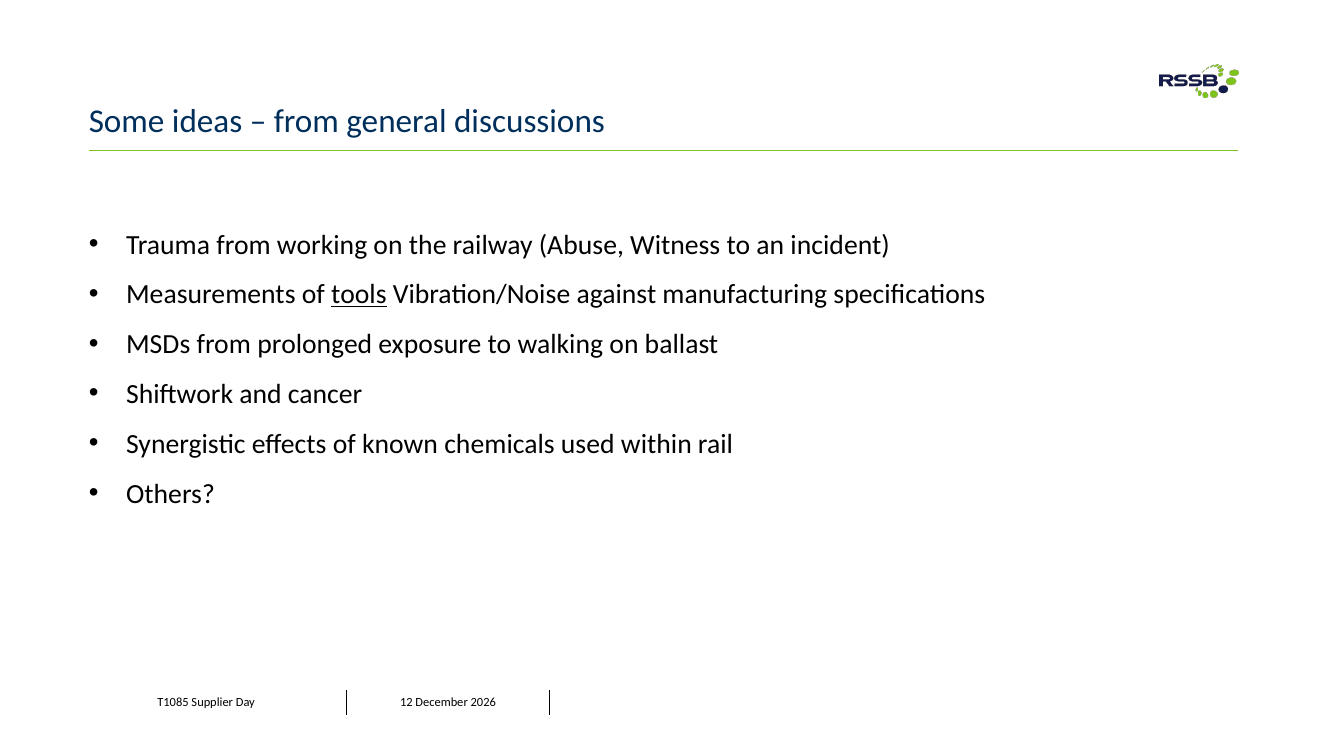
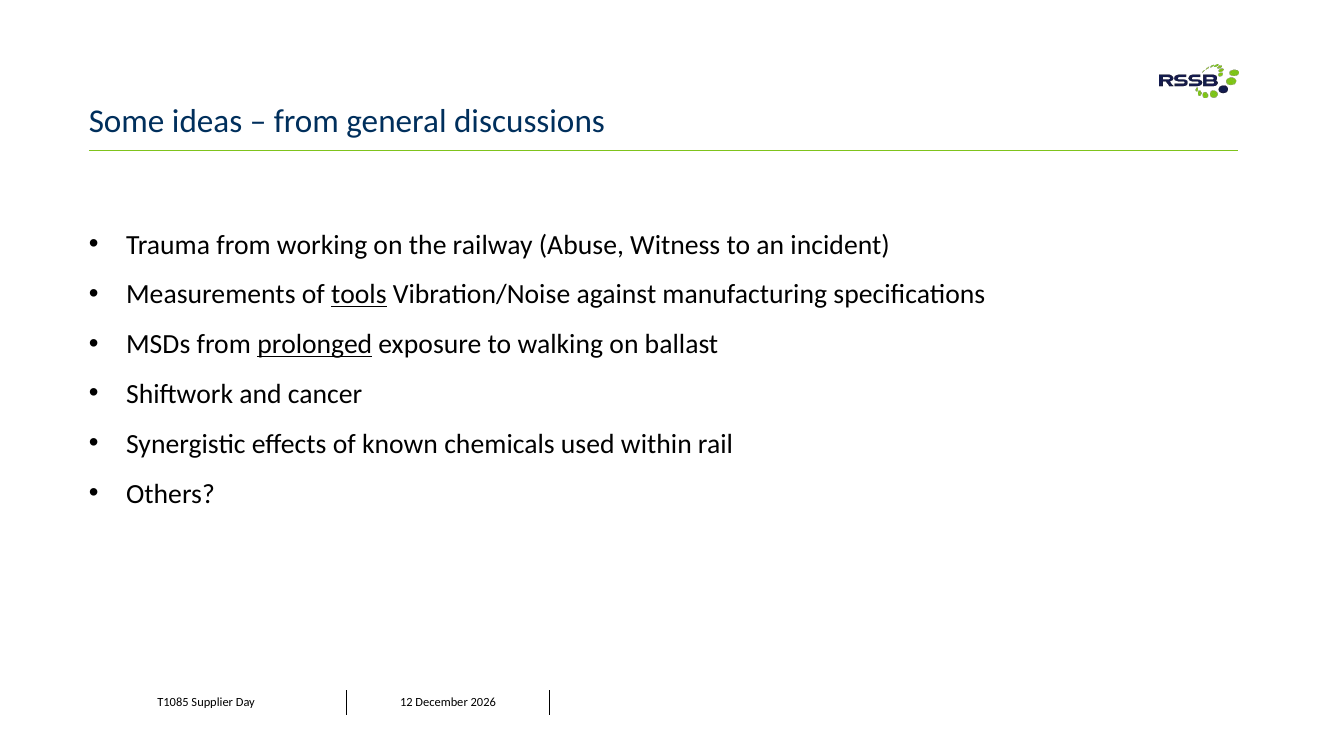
prolonged underline: none -> present
